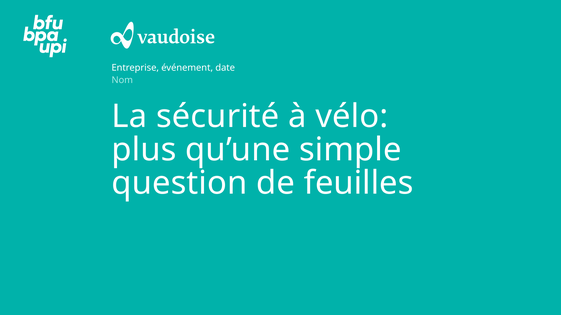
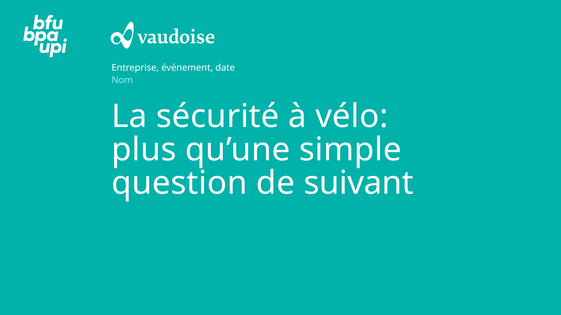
feuilles: feuilles -> suivant
